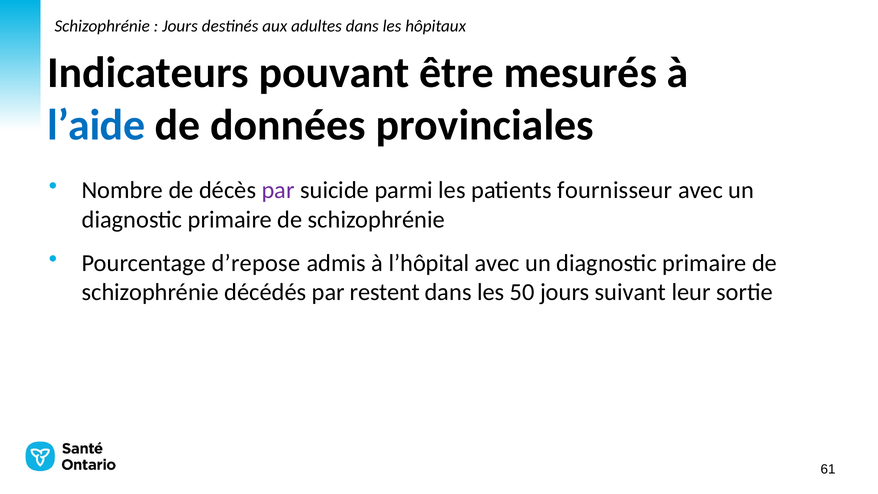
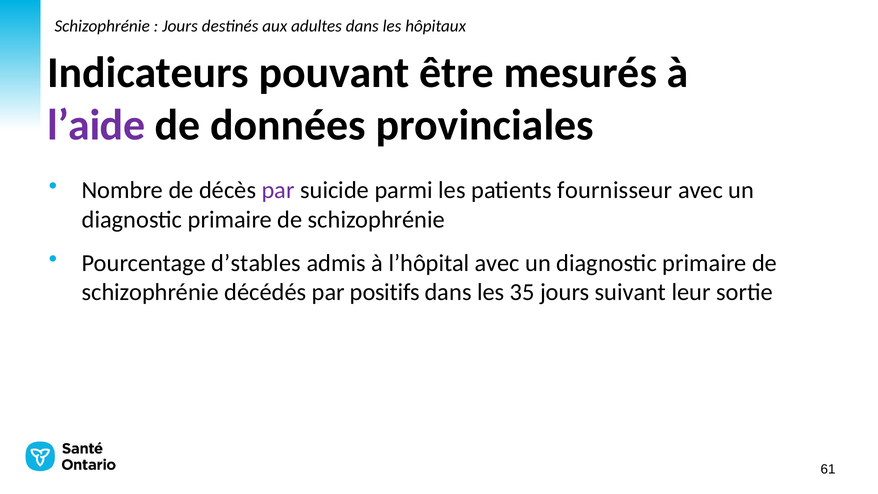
l’aide colour: blue -> purple
d’repose: d’repose -> d’stables
restent: restent -> positifs
50: 50 -> 35
